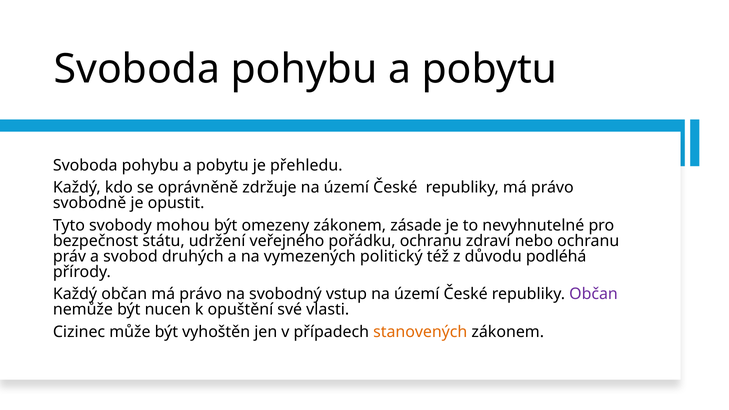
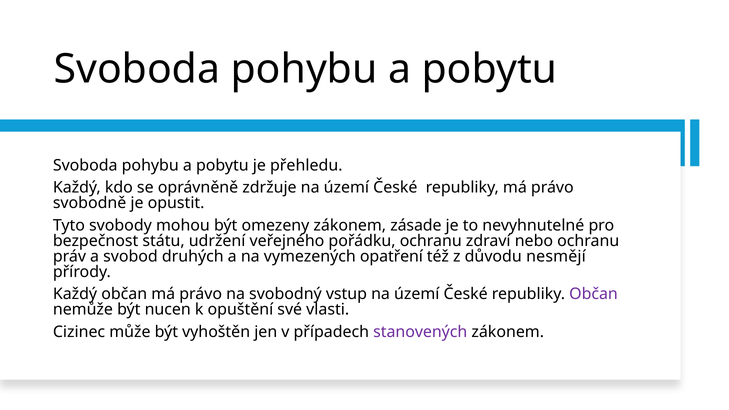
politický: politický -> opatření
podléhá: podléhá -> nesmějí
stanovených colour: orange -> purple
